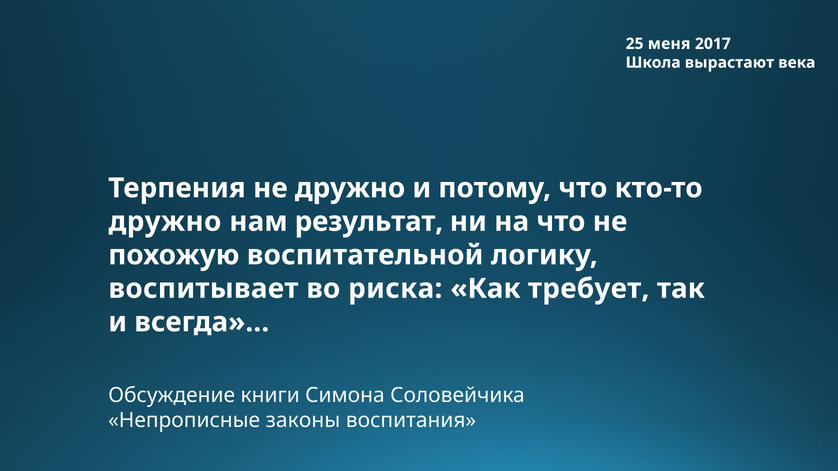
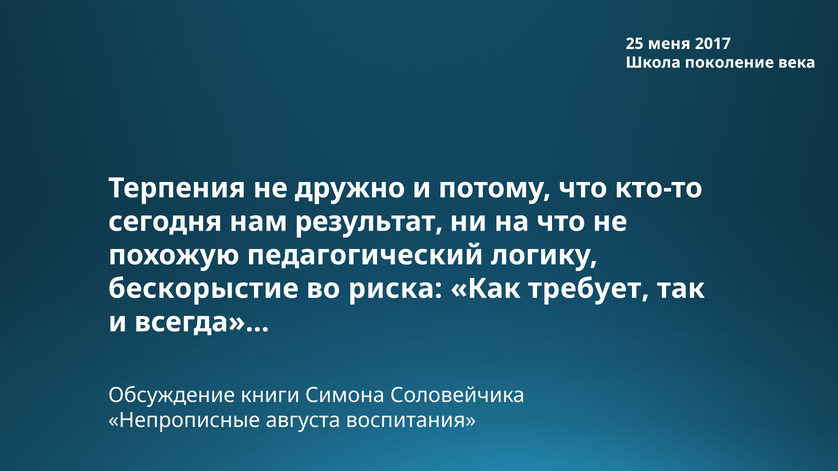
вырастают: вырастают -> поколение
дружно at (165, 222): дружно -> сегодня
воспитательной: воспитательной -> педагогический
воспитывает: воспитывает -> бескорыстие
законы: законы -> августа
